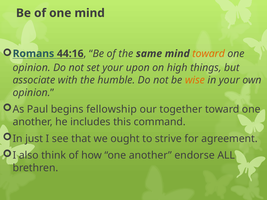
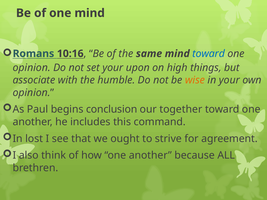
44:16: 44:16 -> 10:16
toward at (209, 54) colour: orange -> blue
fellowship: fellowship -> conclusion
just: just -> lost
endorse: endorse -> because
